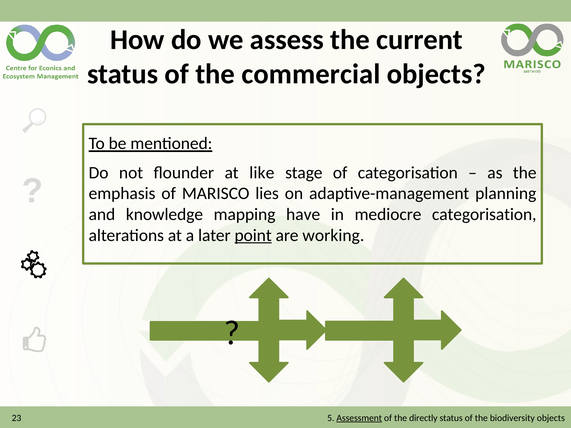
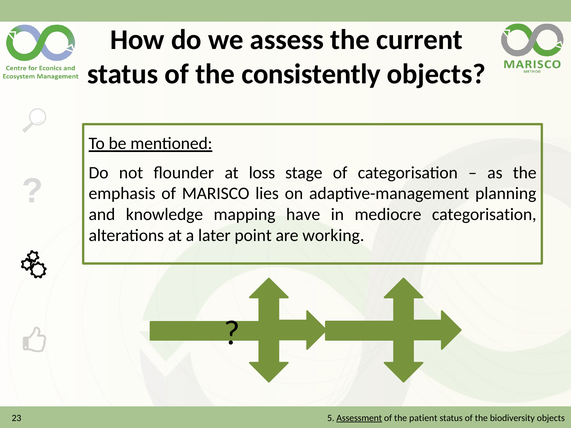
commercial: commercial -> consistently
like: like -> loss
point underline: present -> none
directly: directly -> patient
